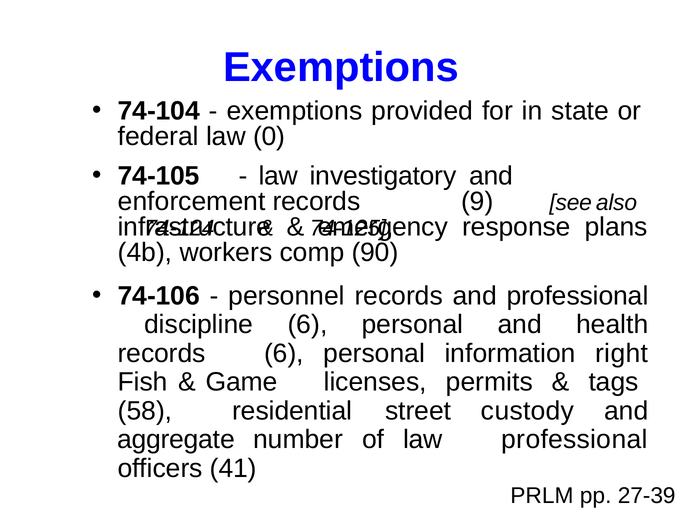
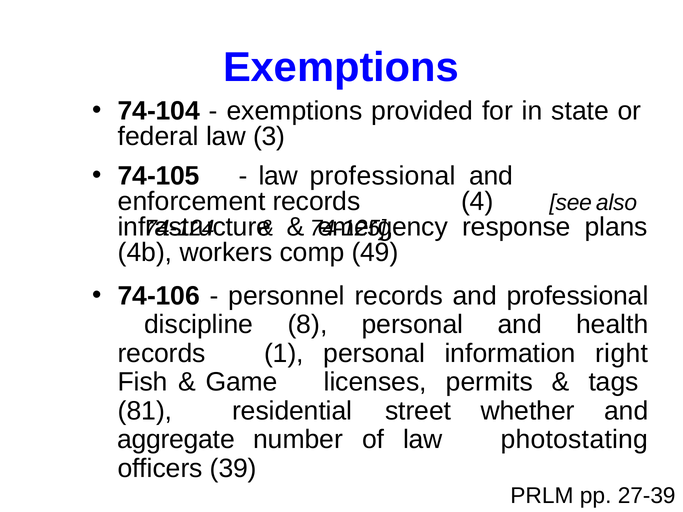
0: 0 -> 3
law investigatory: investigatory -> professional
9: 9 -> 4
90: 90 -> 49
discipline 6: 6 -> 8
records 6: 6 -> 1
58: 58 -> 81
custody: custody -> whether
law professional: professional -> photostating
41: 41 -> 39
